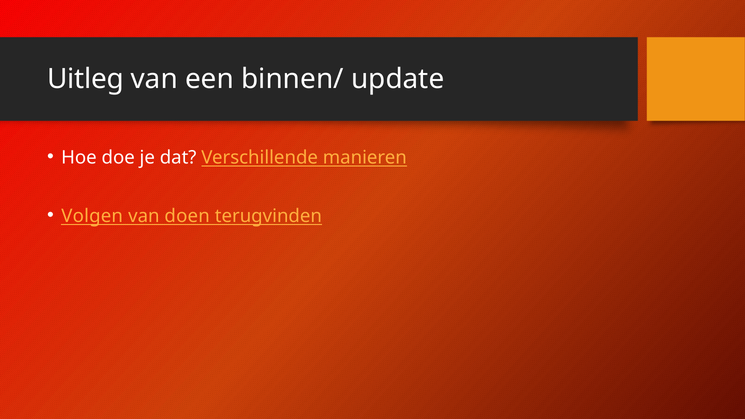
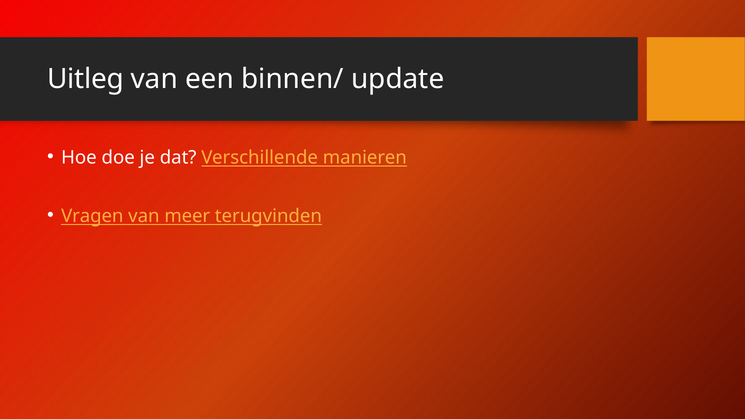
Volgen: Volgen -> Vragen
doen: doen -> meer
